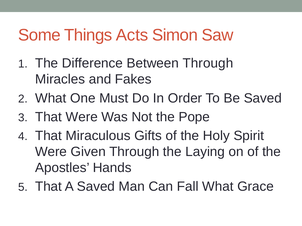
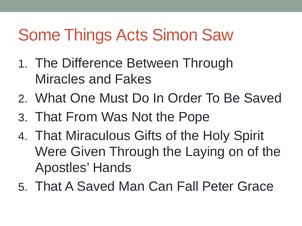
That Were: Were -> From
Fall What: What -> Peter
